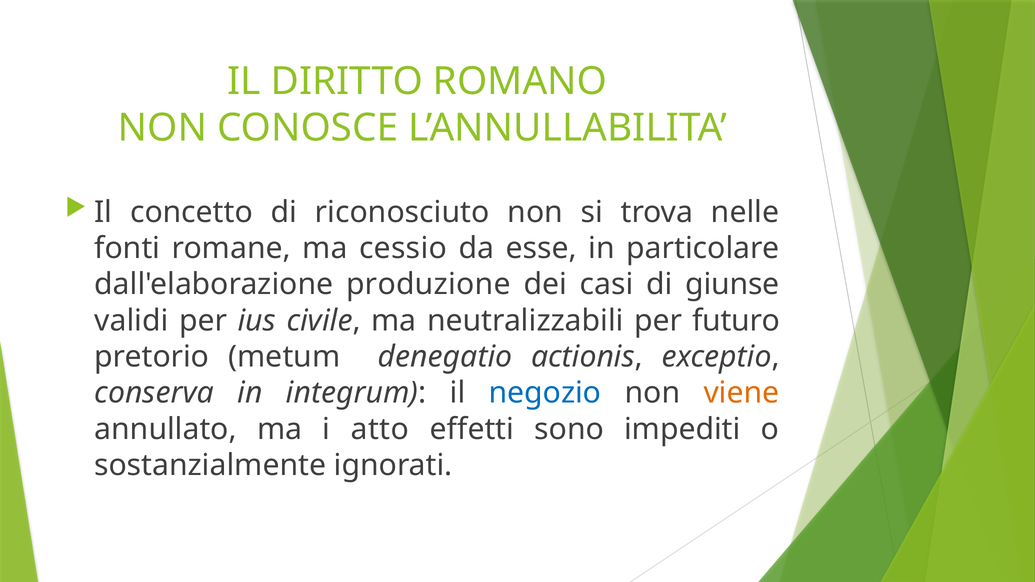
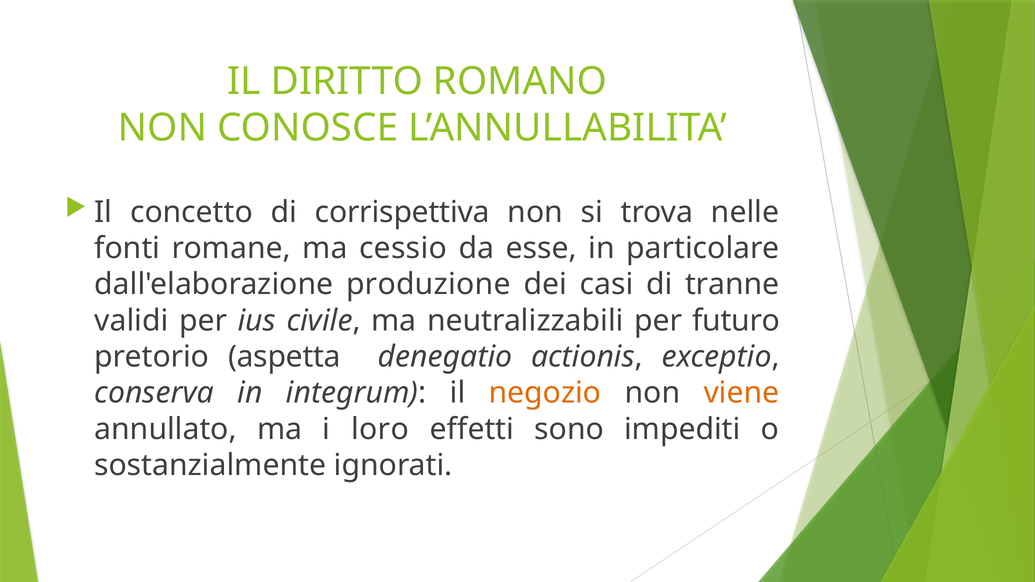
riconosciuto: riconosciuto -> corrispettiva
giunse: giunse -> tranne
metum: metum -> aspetta
negozio colour: blue -> orange
atto: atto -> loro
